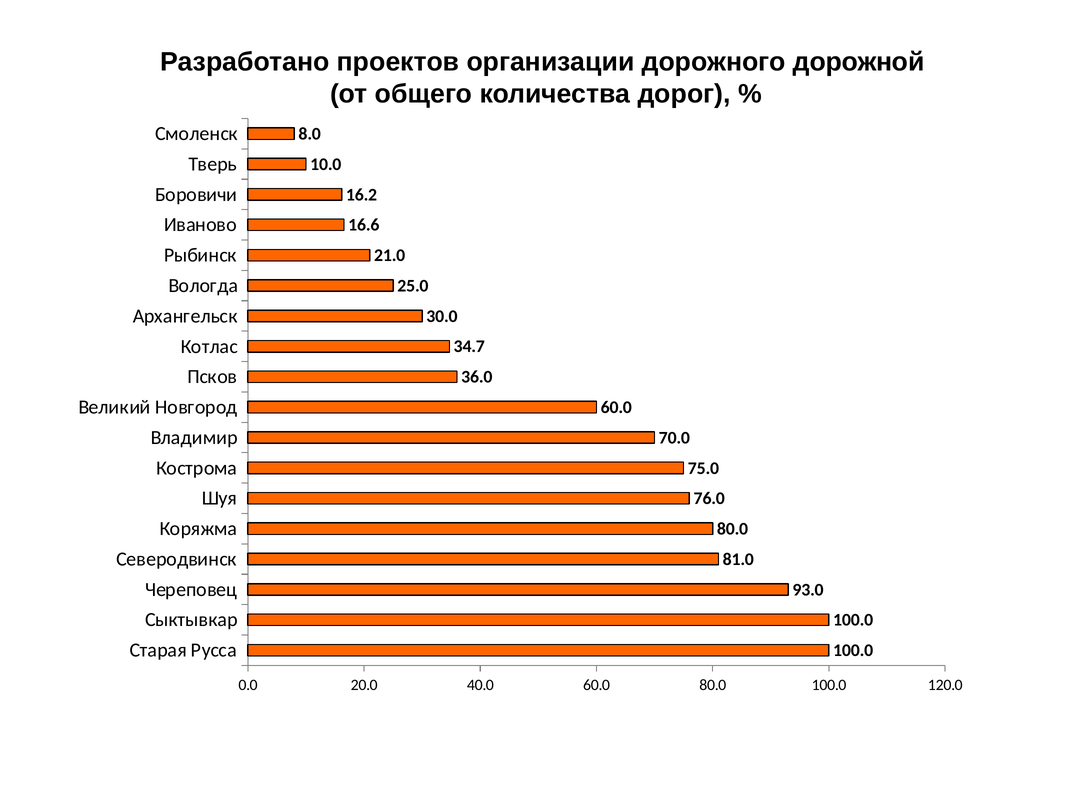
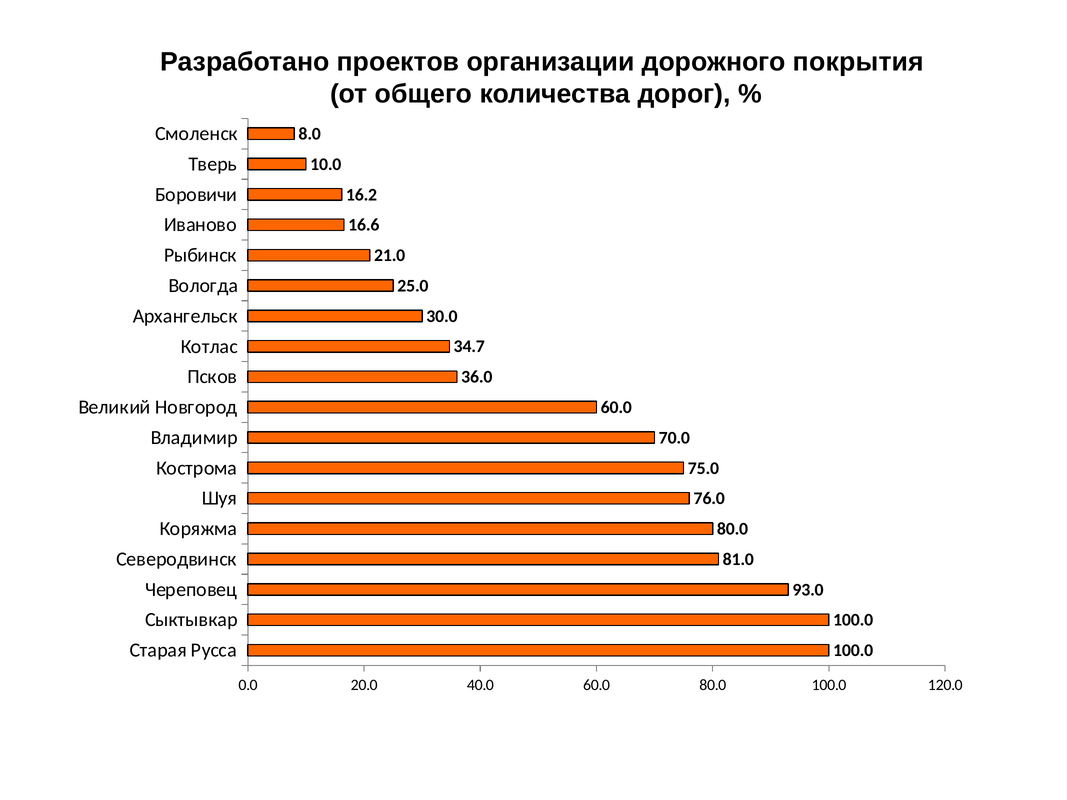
дорожной: дорожной -> покрытия
